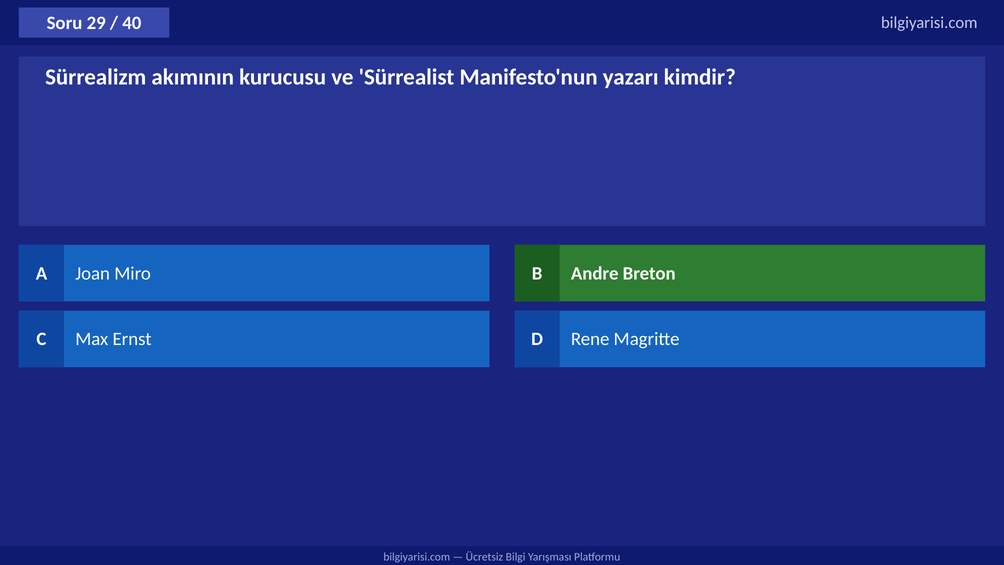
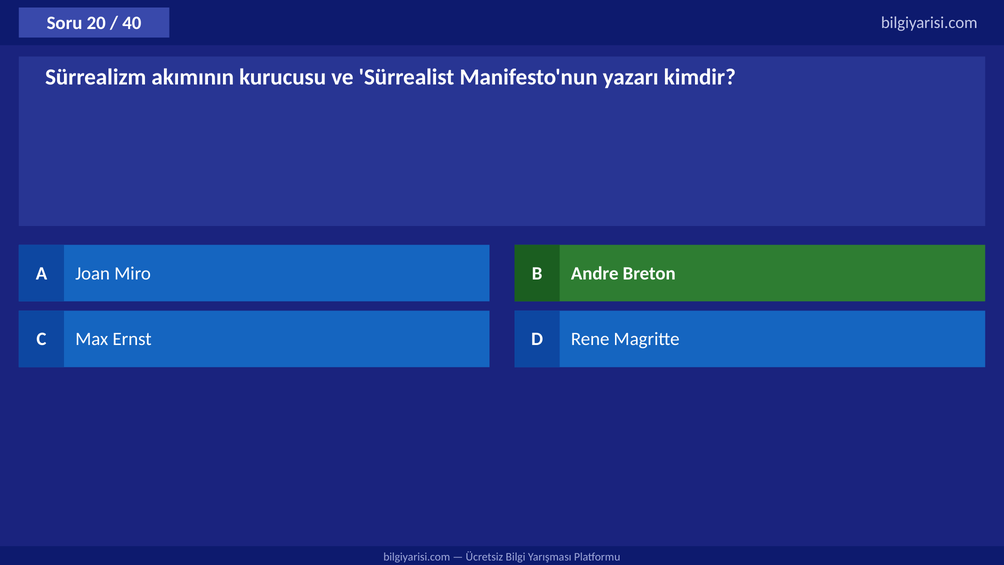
29: 29 -> 20
